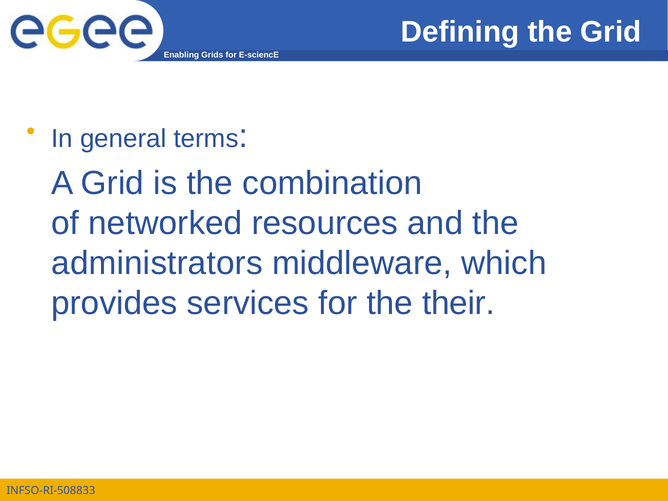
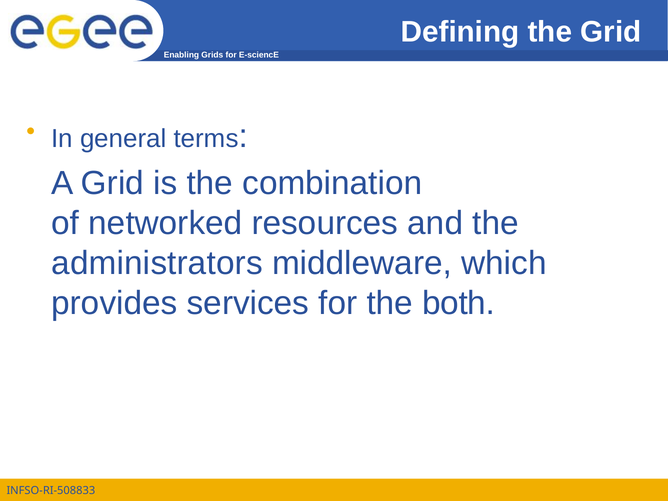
their: their -> both
